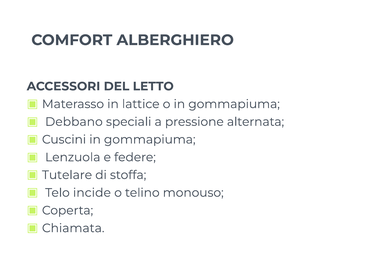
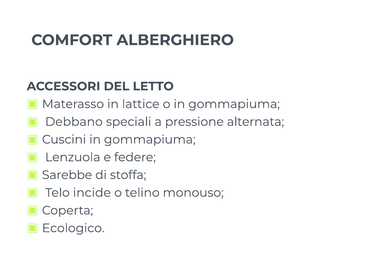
Tutelare: Tutelare -> Sarebbe
Chiamata: Chiamata -> Ecologico
